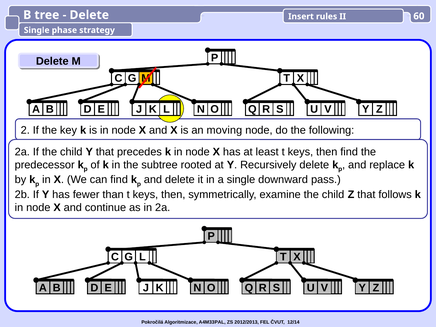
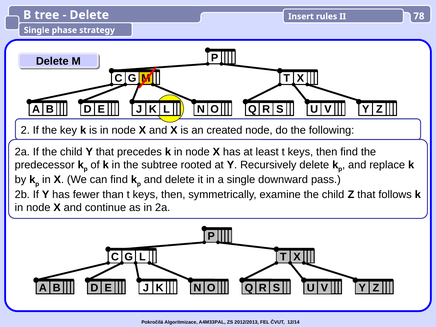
60: 60 -> 78
moving: moving -> created
